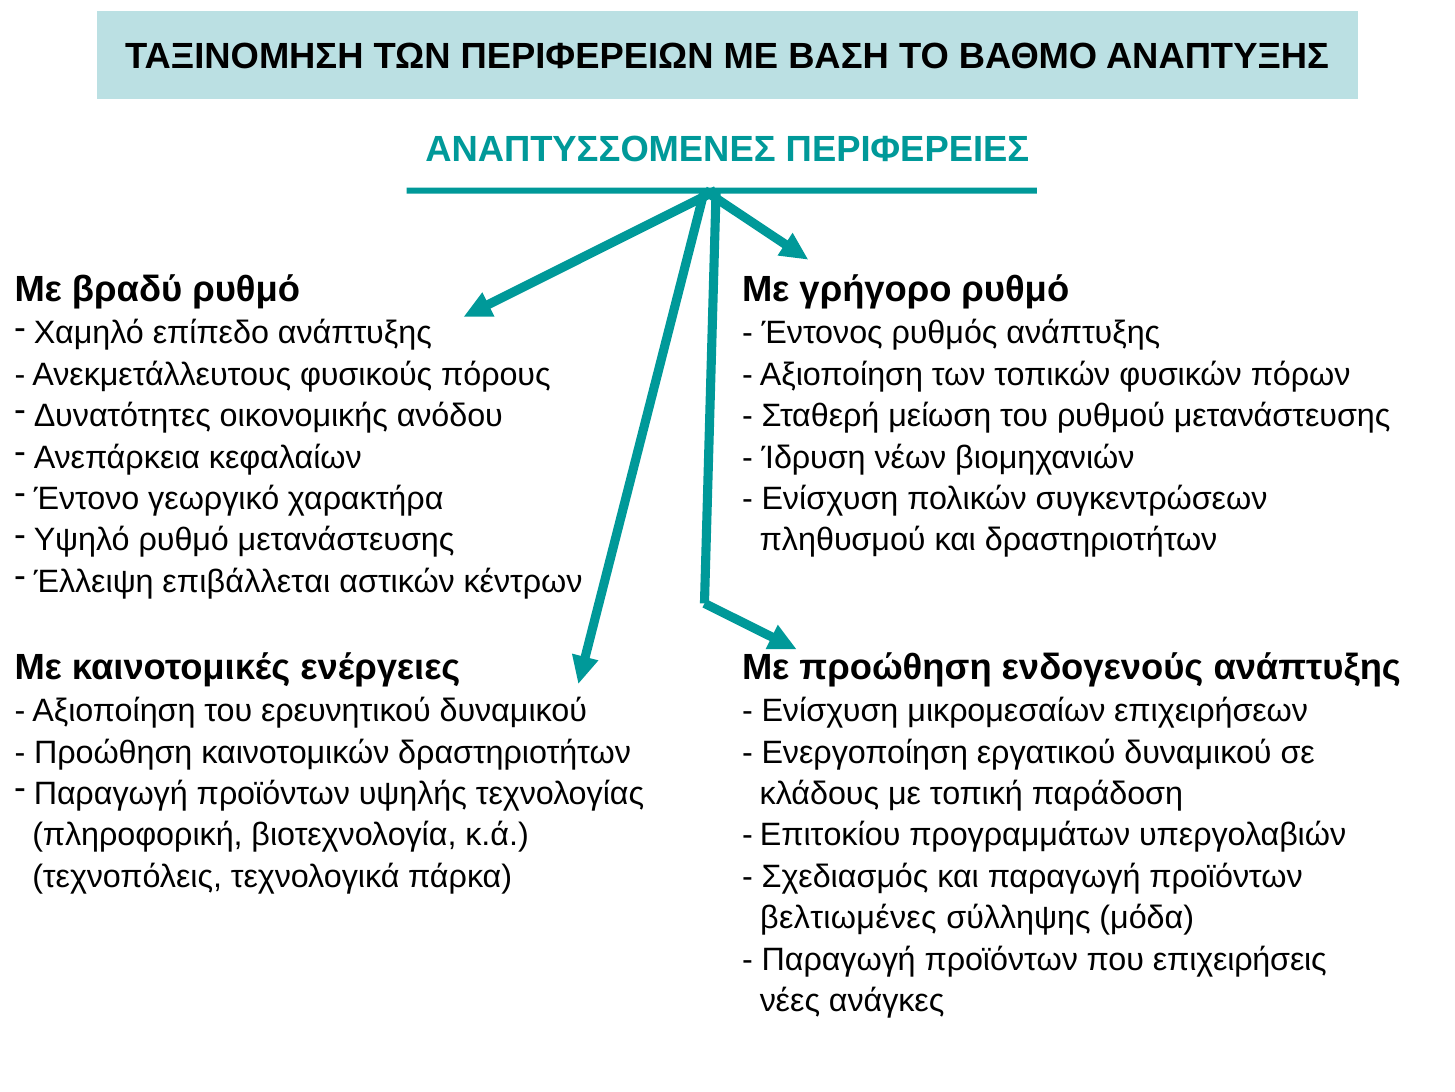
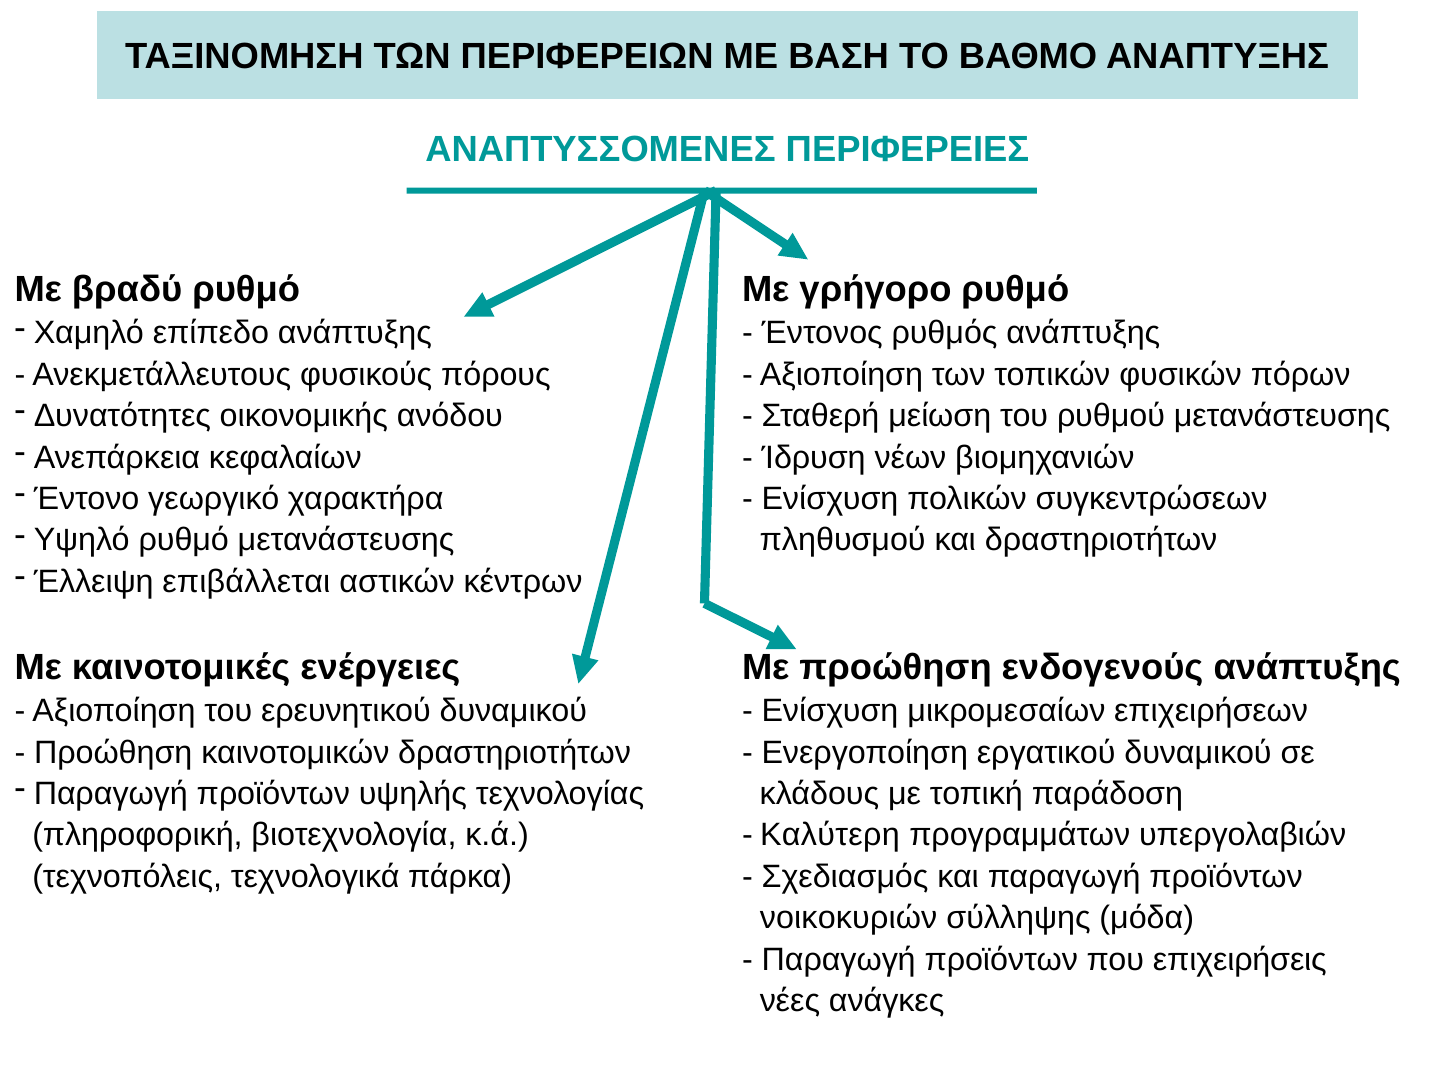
Επιτοκίου: Επιτοκίου -> Καλύτερη
βελτιωμένες: βελτιωμένες -> νοικοκυριών
